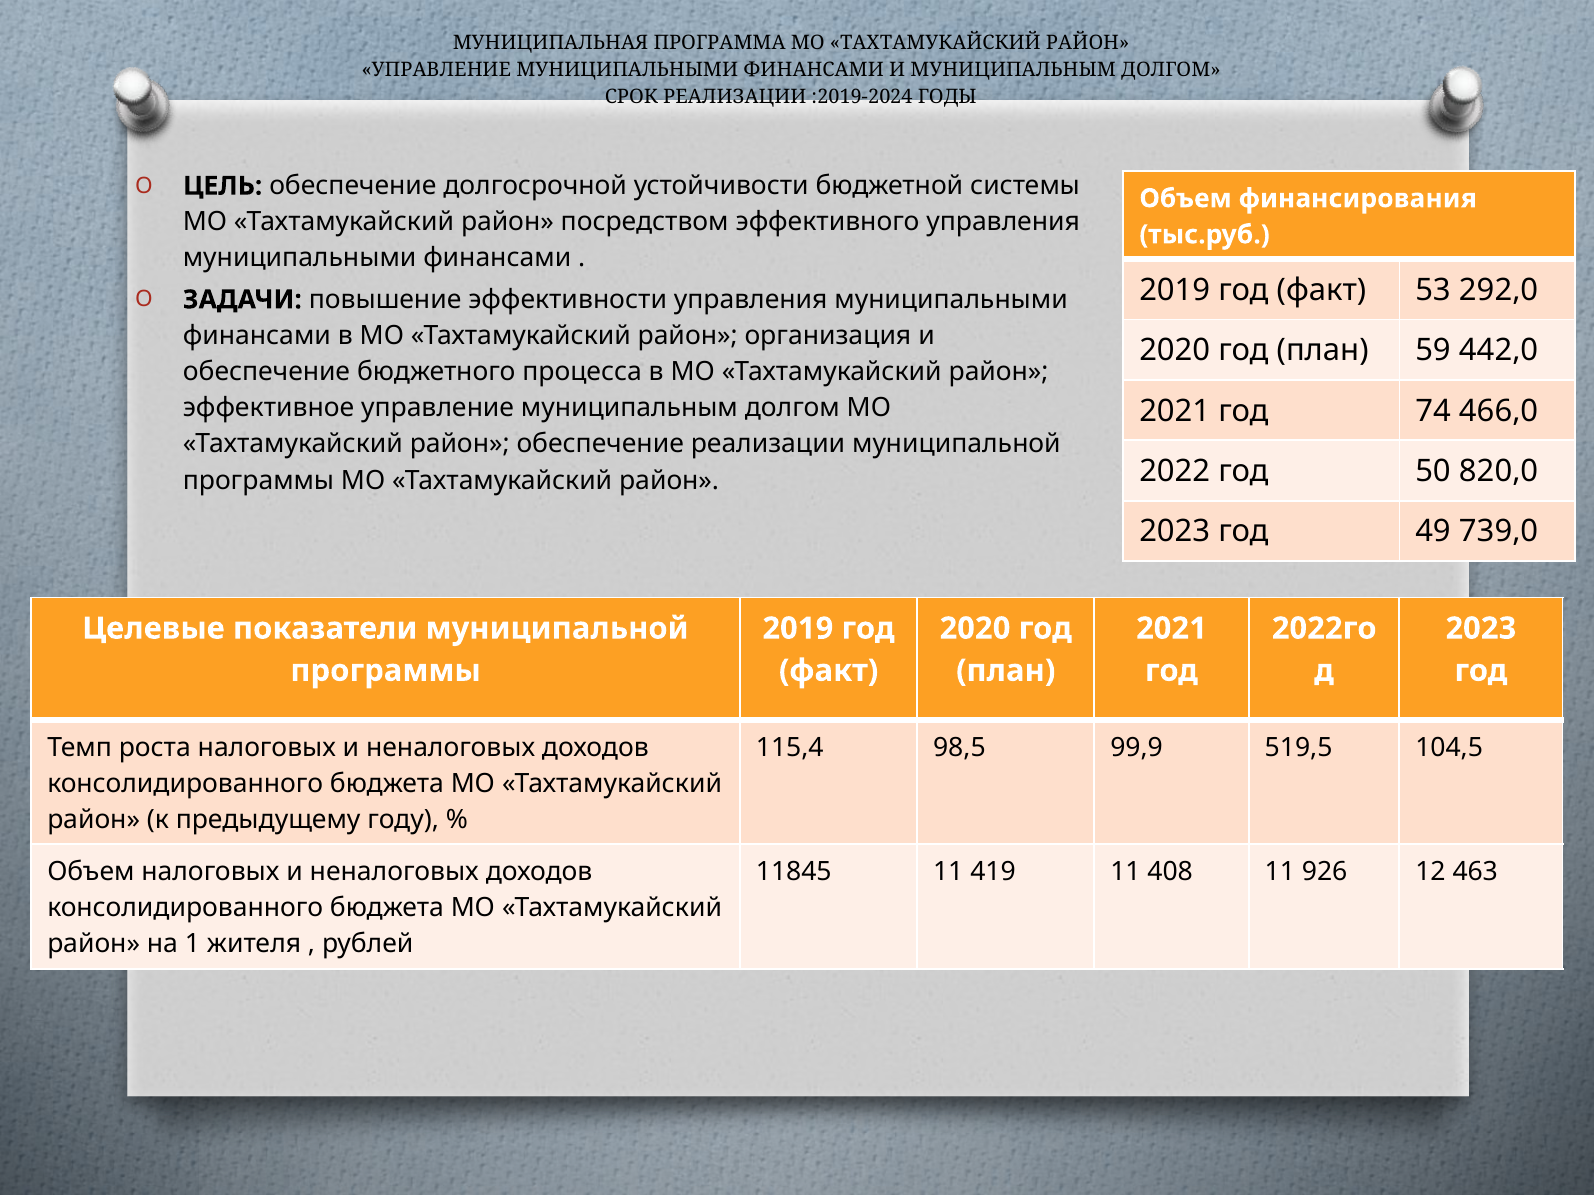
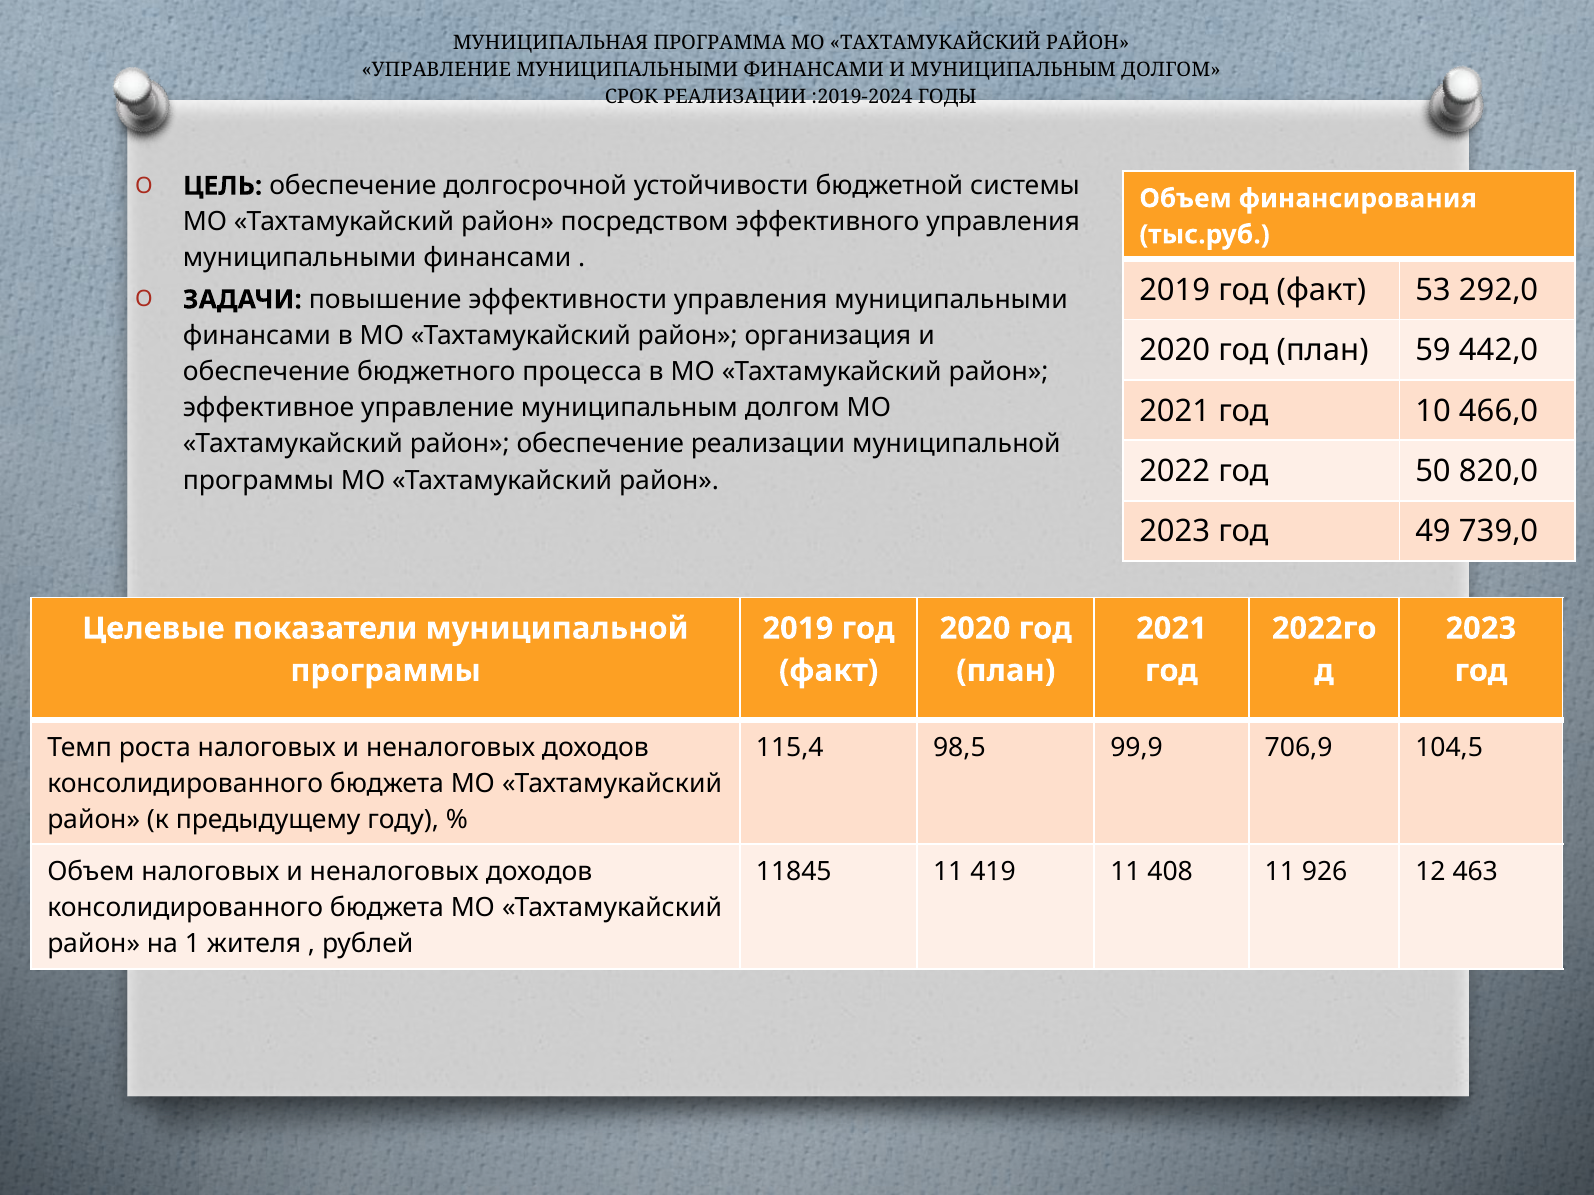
74: 74 -> 10
519,5: 519,5 -> 706,9
